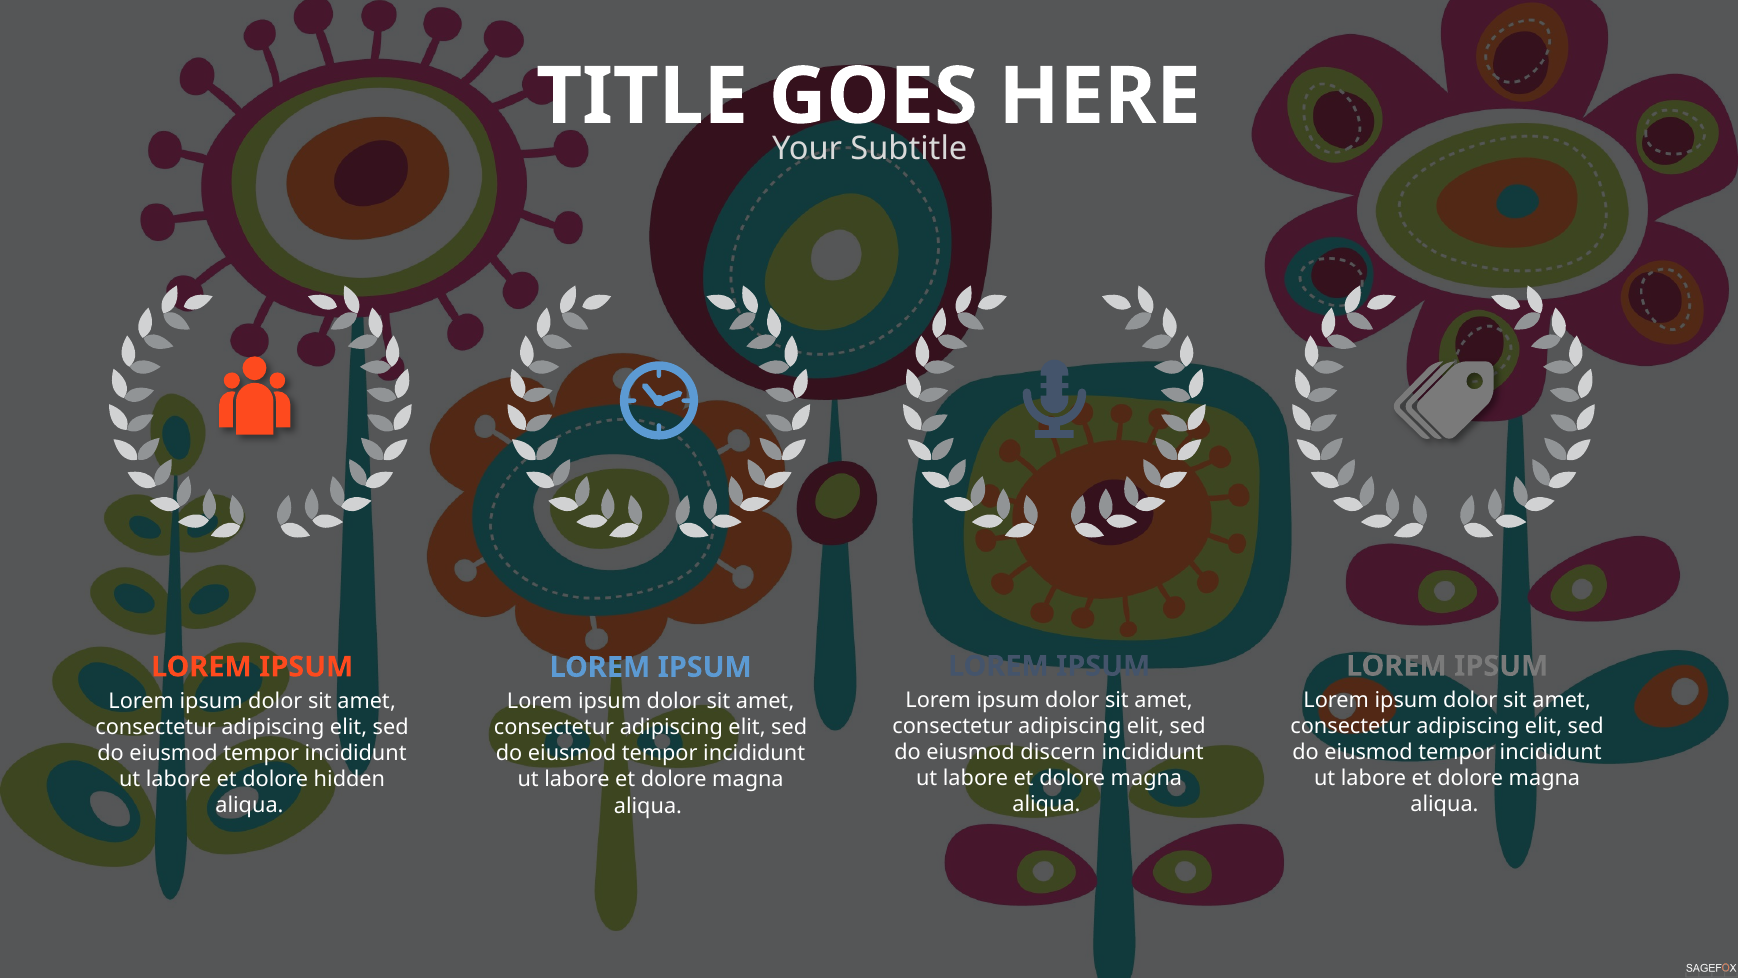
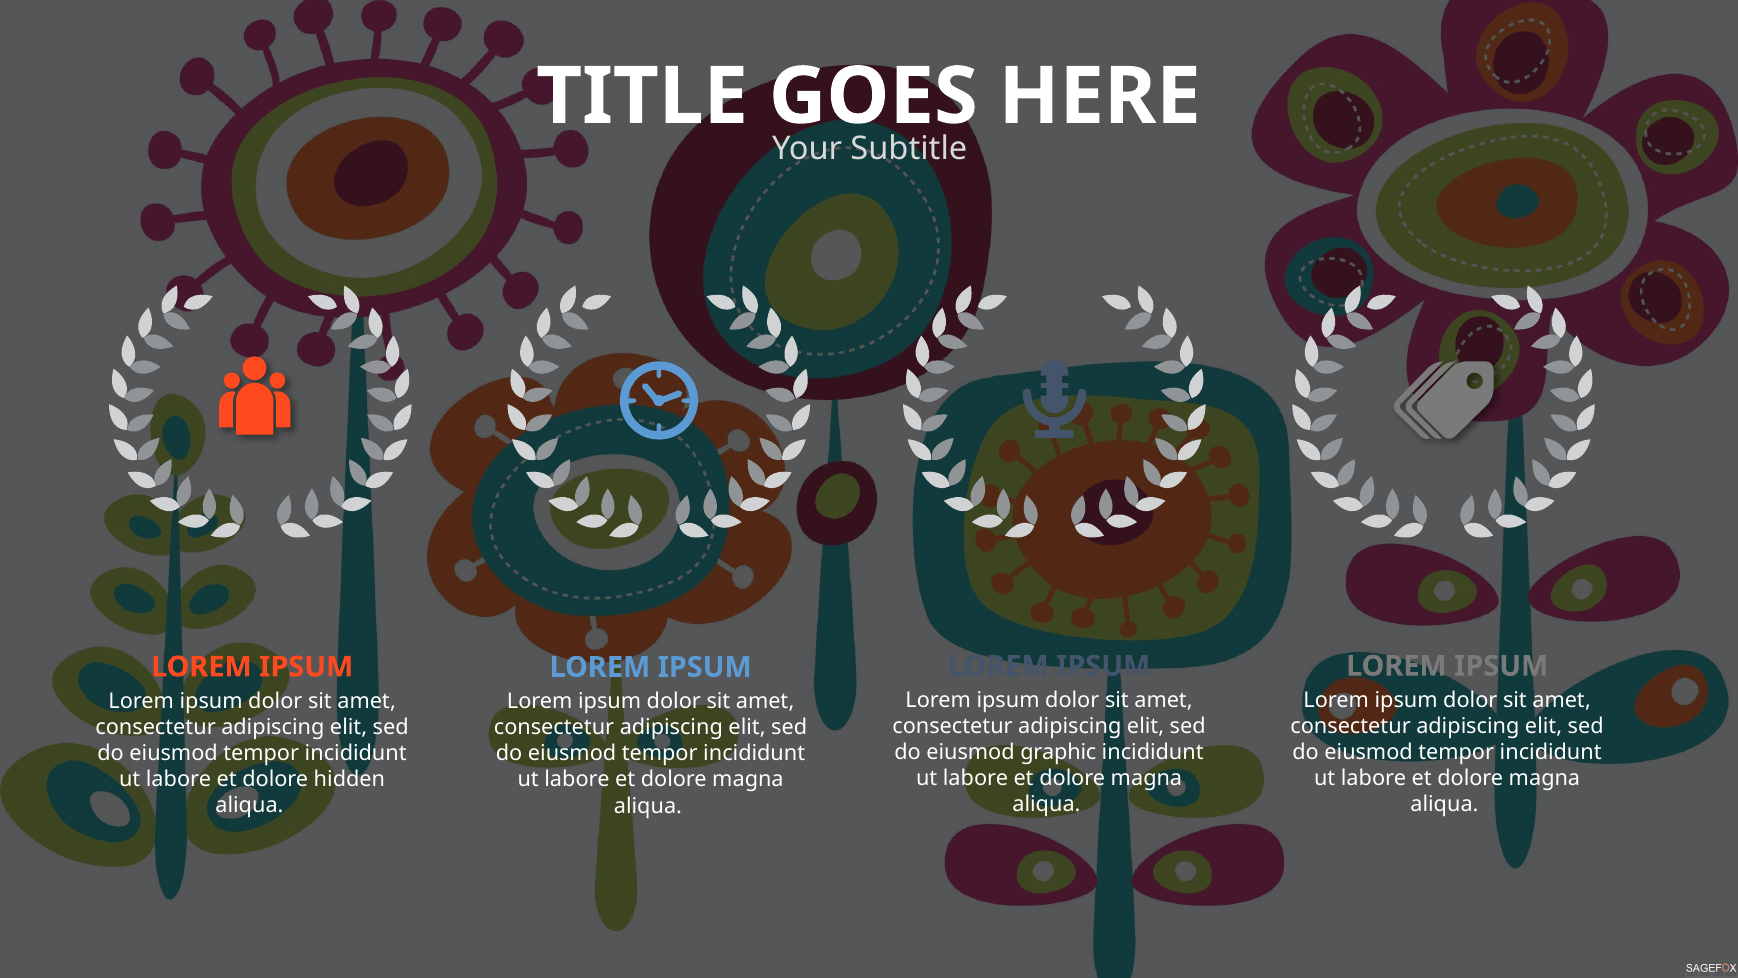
discern: discern -> graphic
